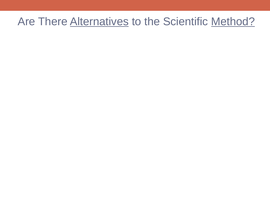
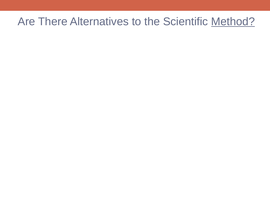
Alternatives underline: present -> none
